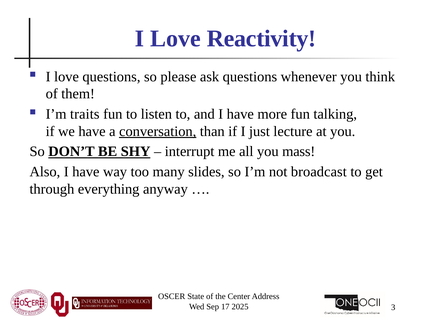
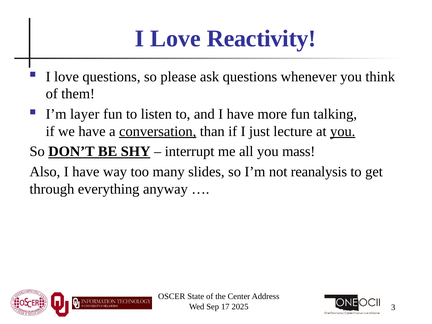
traits: traits -> layer
you at (343, 131) underline: none -> present
broadcast: broadcast -> reanalysis
